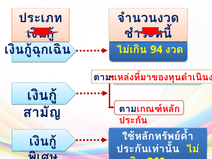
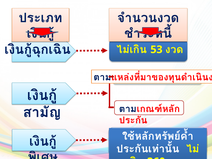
94: 94 -> 53
